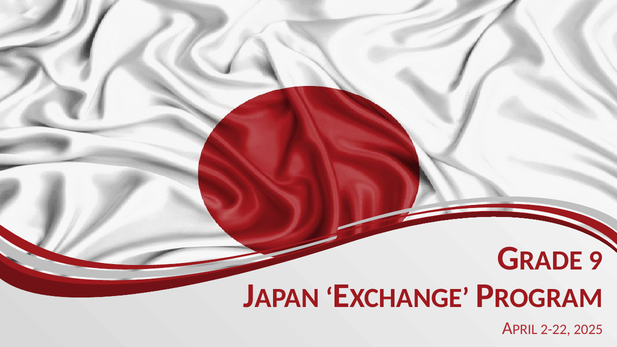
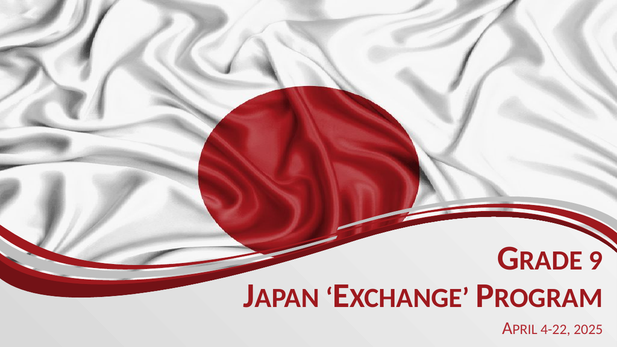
2-22: 2-22 -> 4-22
